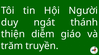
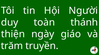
ngát: ngát -> toàn
diễm: diễm -> ngày
